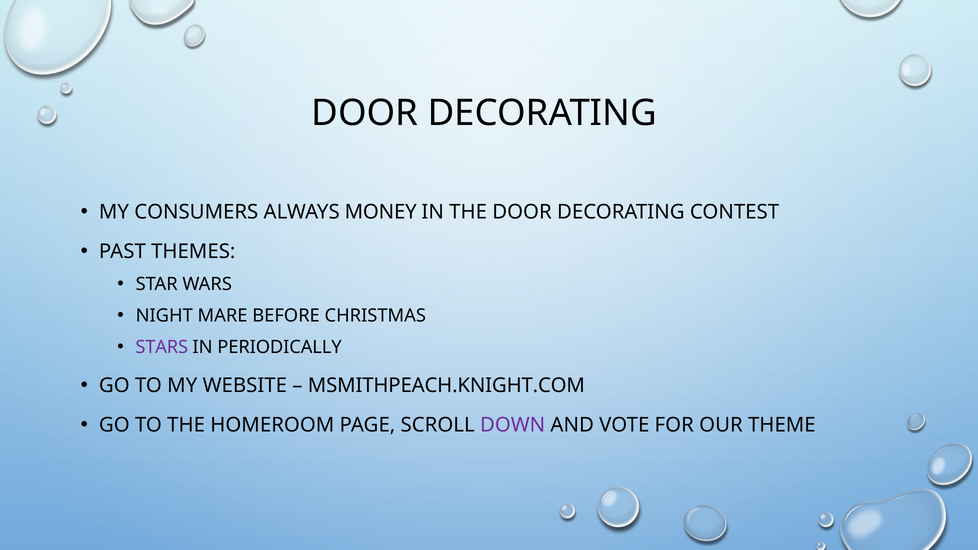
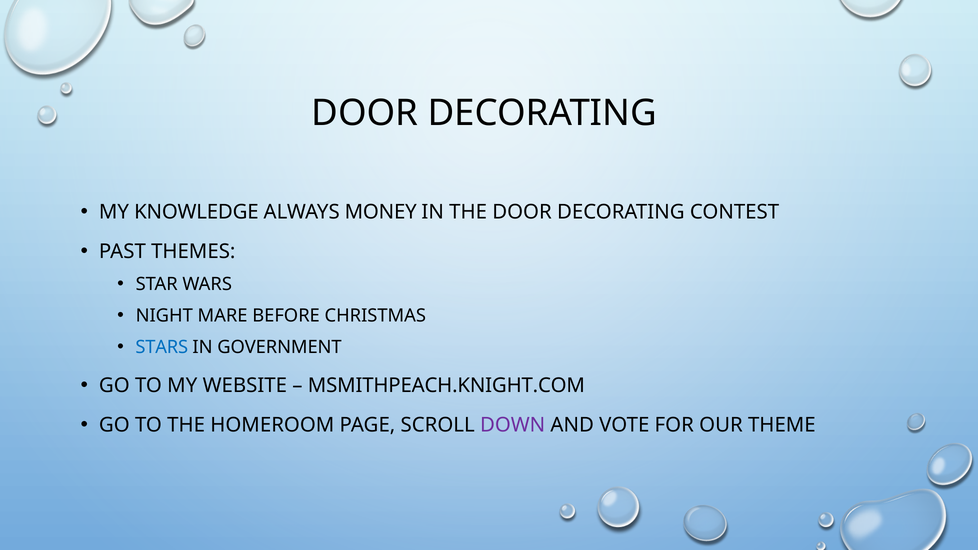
CONSUMERS: CONSUMERS -> KNOWLEDGE
STARS colour: purple -> blue
PERIODICALLY: PERIODICALLY -> GOVERNMENT
